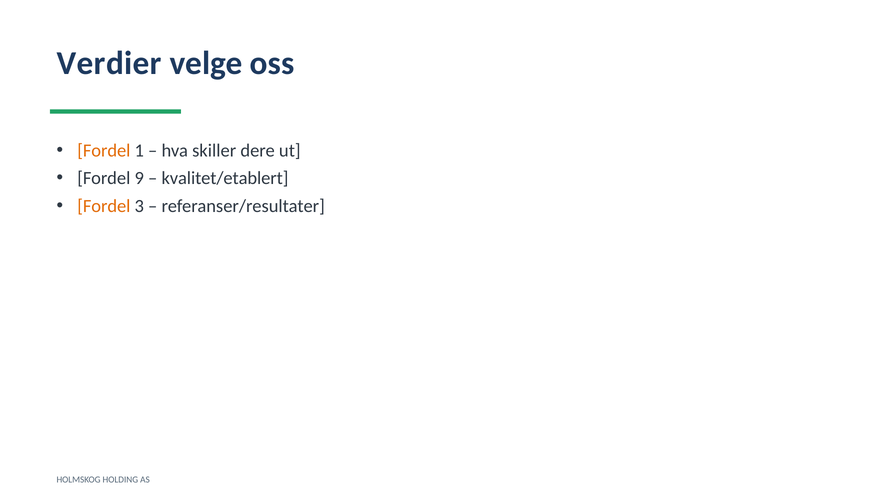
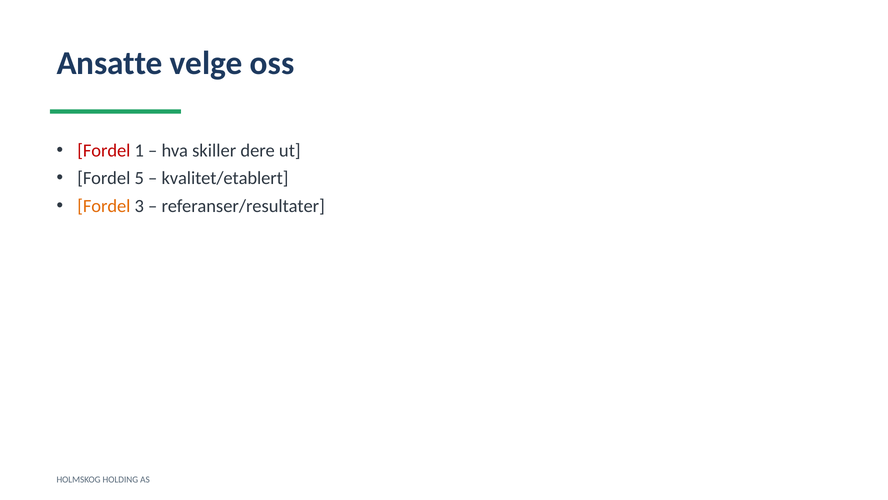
Verdier: Verdier -> Ansatte
Fordel at (104, 150) colour: orange -> red
9: 9 -> 5
